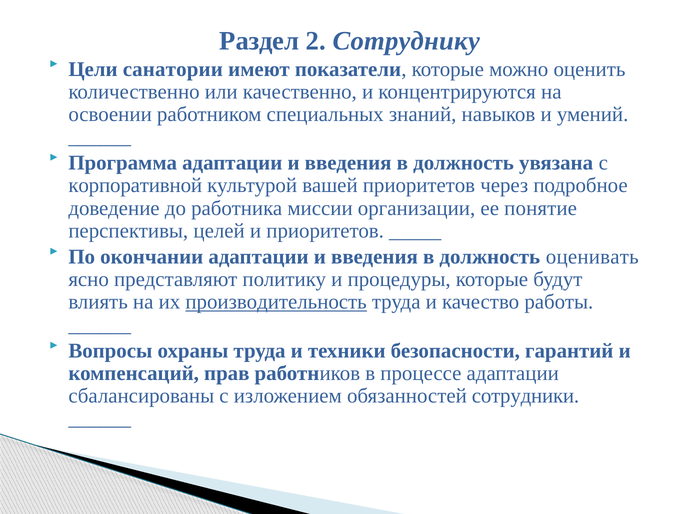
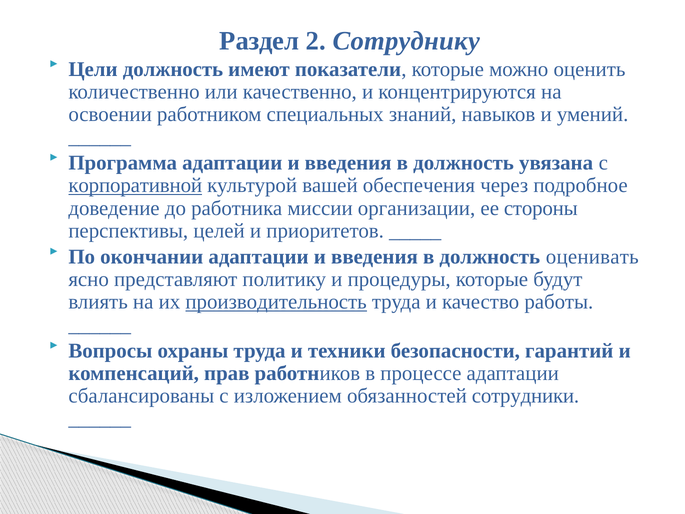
Цели санатории: санатории -> должность
корпоративной underline: none -> present
вашей приоритетов: приоритетов -> обеспечения
понятие: понятие -> стороны
